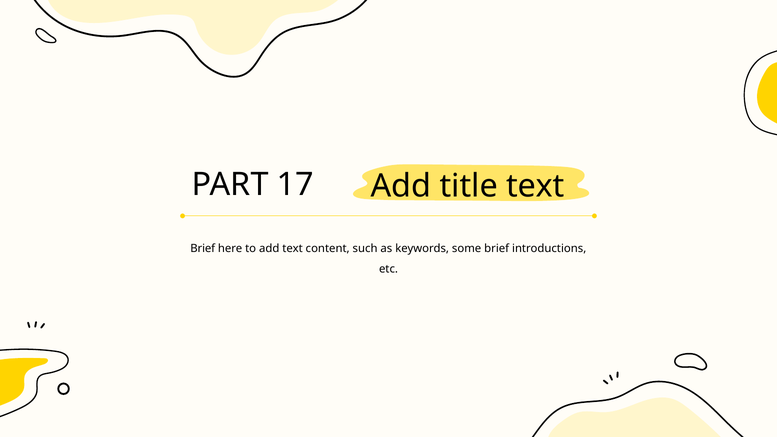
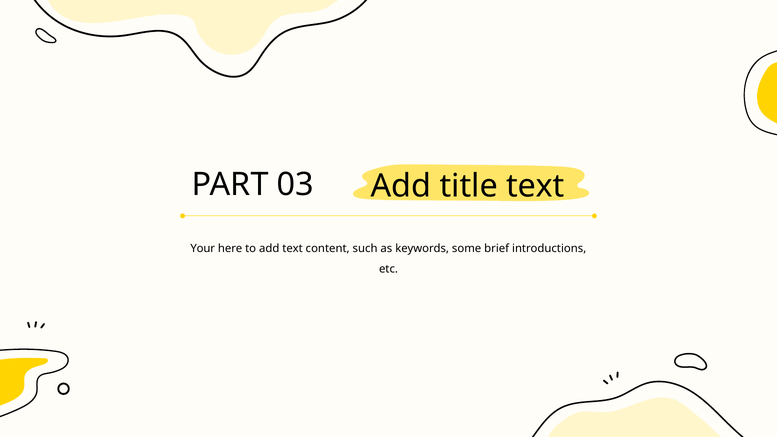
17: 17 -> 03
Brief at (203, 249): Brief -> Your
